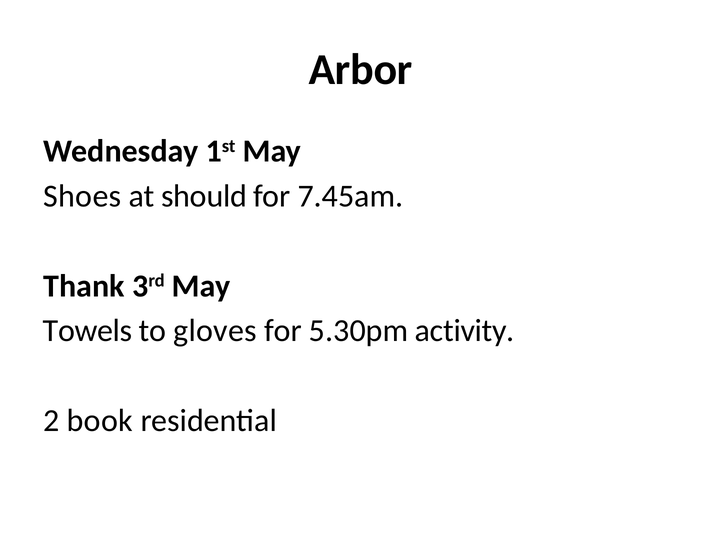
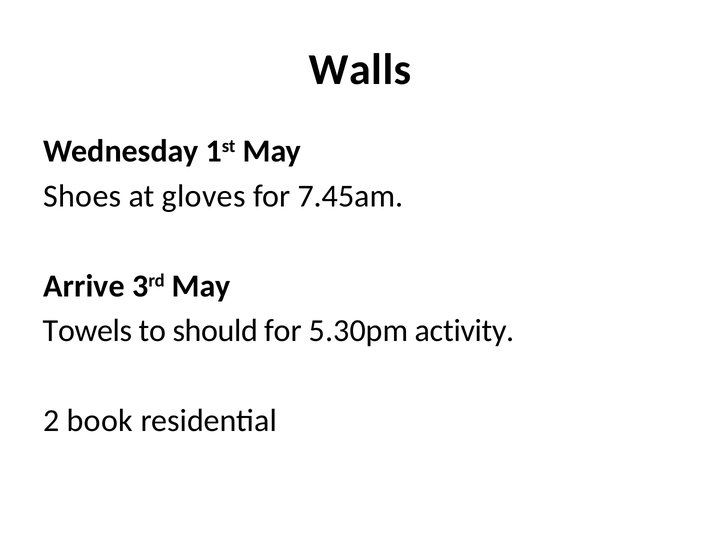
Arbor: Arbor -> Walls
should: should -> gloves
Thank: Thank -> Arrive
gloves: gloves -> should
